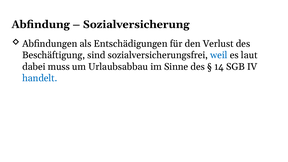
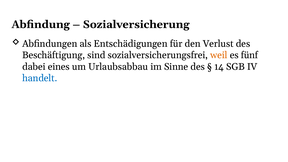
weil colour: blue -> orange
laut: laut -> fünf
muss: muss -> eines
